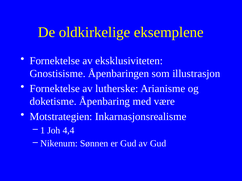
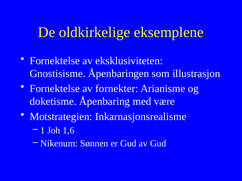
lutherske: lutherske -> fornekter
4,4: 4,4 -> 1,6
